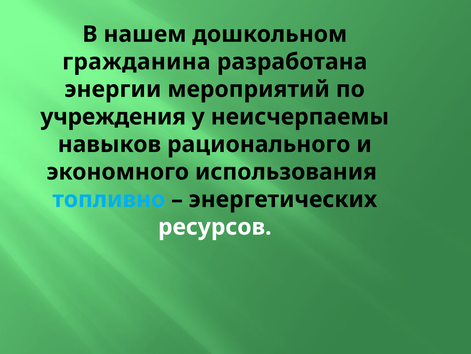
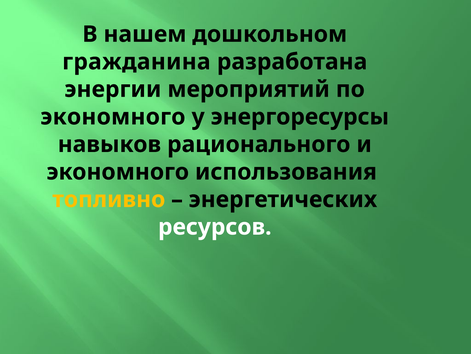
учреждения at (113, 117): учреждения -> экономного
неисчерпаемы: неисчерпаемы -> энергоресурсы
топливно colour: light blue -> yellow
